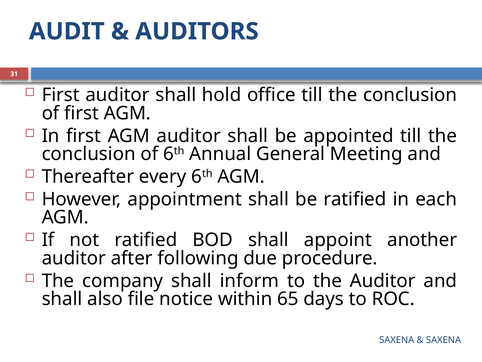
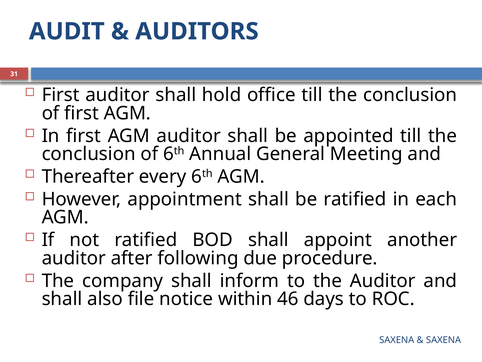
65: 65 -> 46
